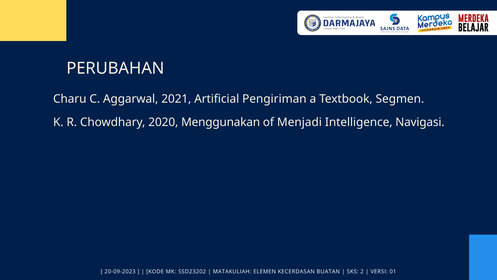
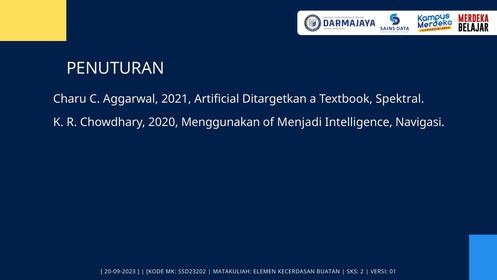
PERUBAHAN: PERUBAHAN -> PENUTURAN
Pengiriman: Pengiriman -> Ditargetkan
Segmen: Segmen -> Spektral
